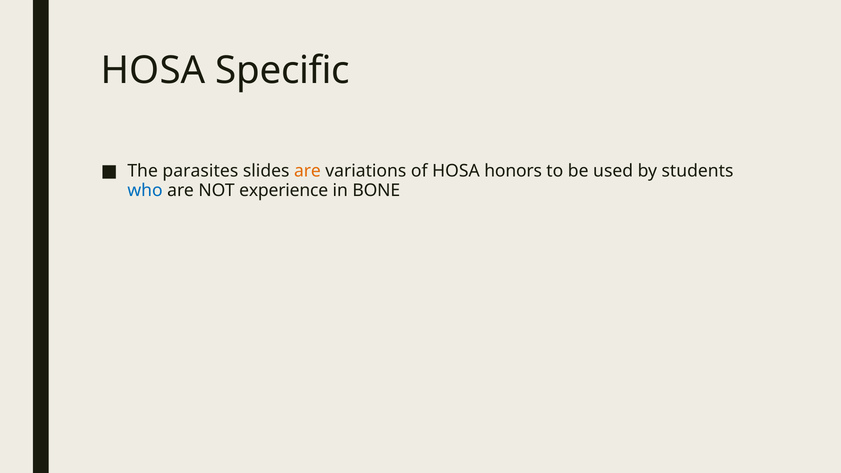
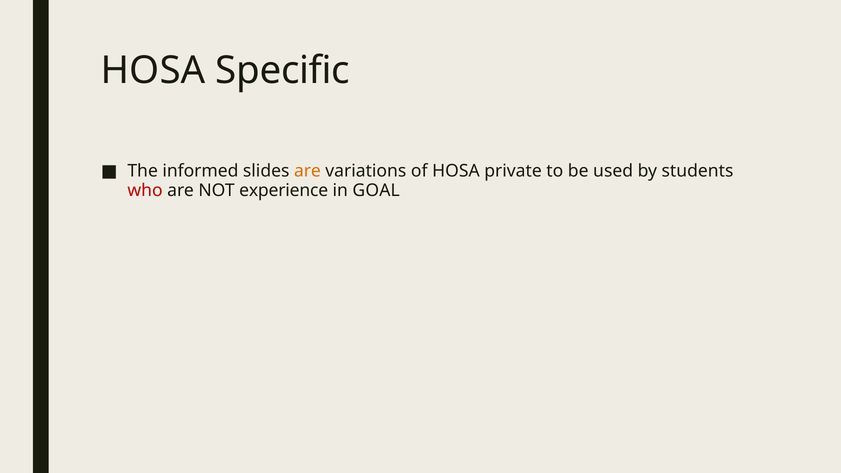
parasites: parasites -> informed
honors: honors -> private
who colour: blue -> red
BONE: BONE -> GOAL
